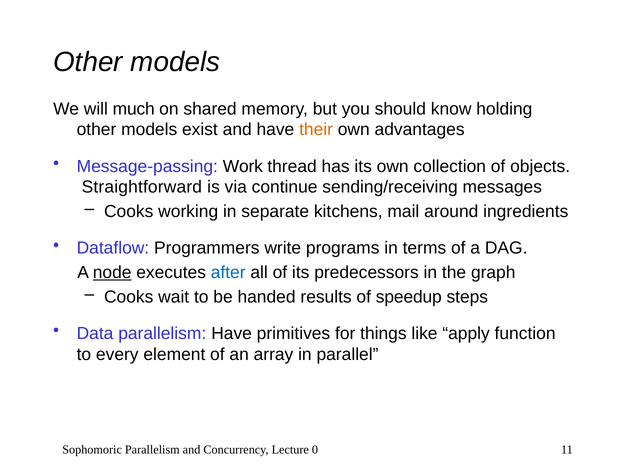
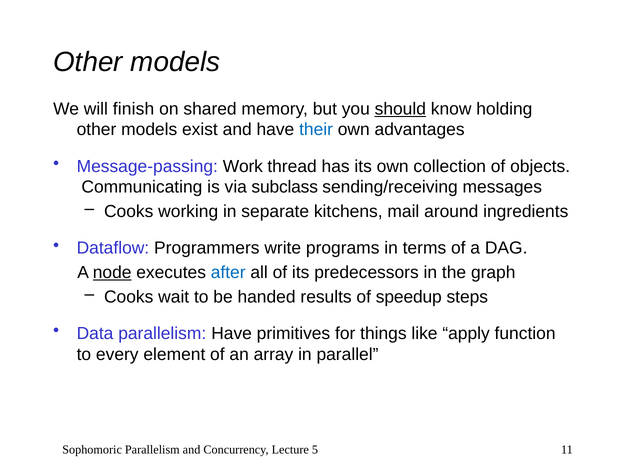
much: much -> finish
should underline: none -> present
their colour: orange -> blue
Straightforward: Straightforward -> Communicating
continue: continue -> subclass
0: 0 -> 5
